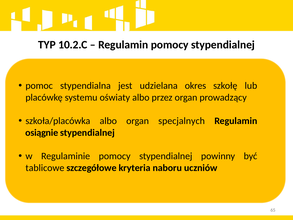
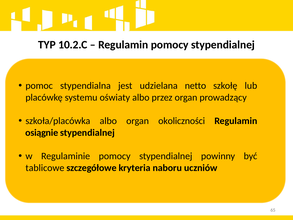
okres: okres -> netto
specjalnych: specjalnych -> okoliczności
